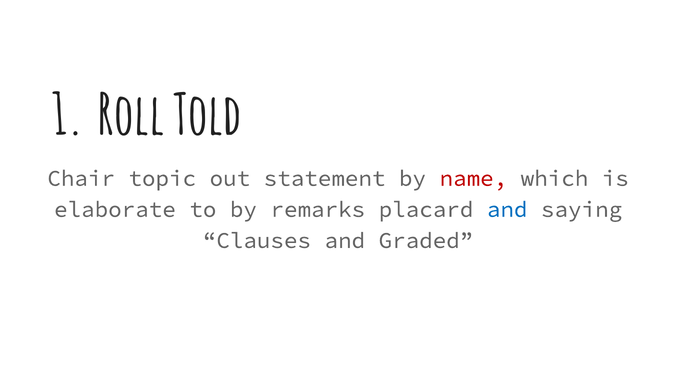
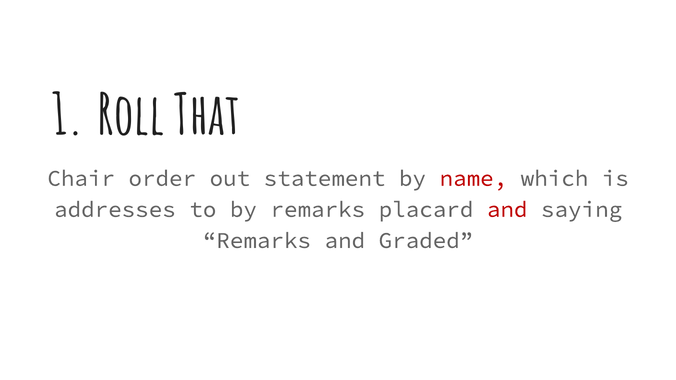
Told: Told -> That
topic: topic -> order
elaborate: elaborate -> addresses
and at (507, 210) colour: blue -> red
Clauses at (257, 241): Clauses -> Remarks
